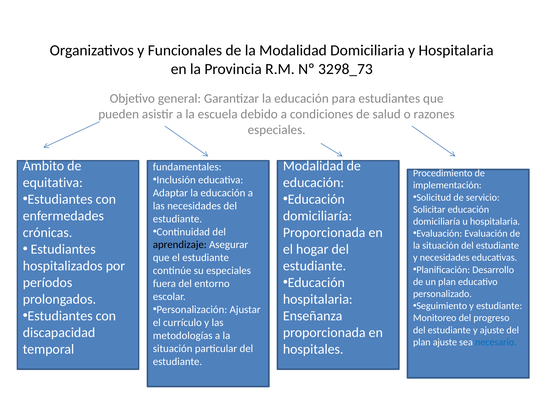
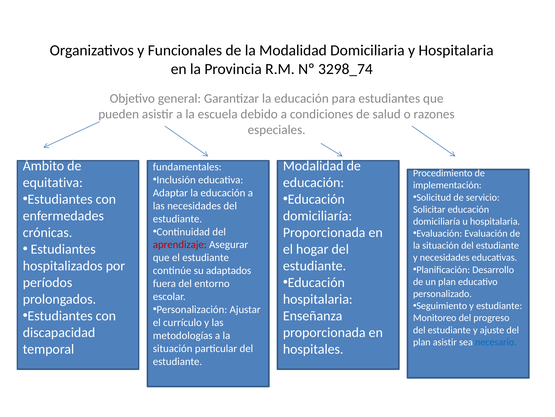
3298_73: 3298_73 -> 3298_74
aprendizaje colour: black -> red
su especiales: especiales -> adaptados
plan ajuste: ajuste -> asistir
